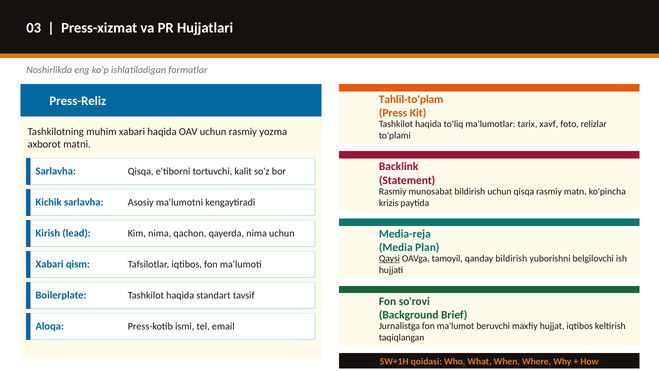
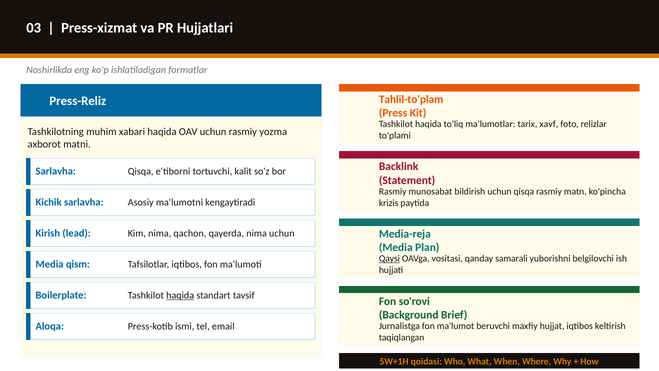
tamoyil: tamoyil -> vositasi
qanday bildirish: bildirish -> samarali
Xabari at (50, 264): Xabari -> Media
haqida at (180, 295) underline: none -> present
